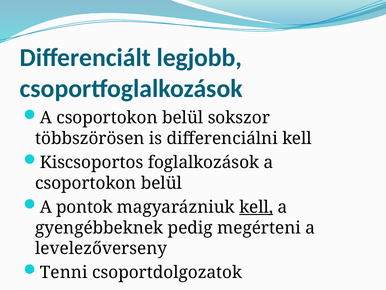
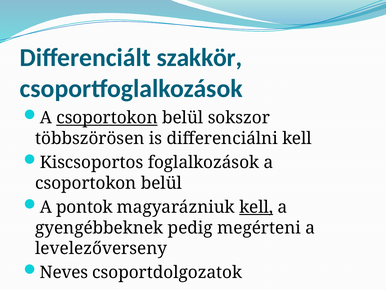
legjobb: legjobb -> szakkör
csoportokon at (107, 118) underline: none -> present
Tenni: Tenni -> Neves
